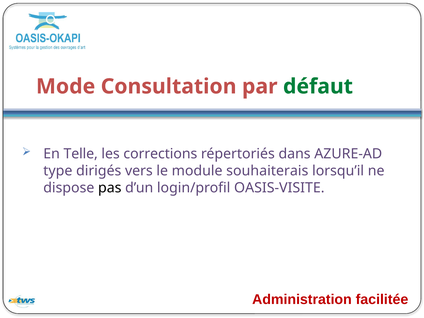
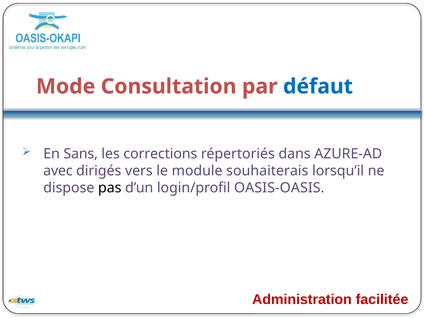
défaut colour: green -> blue
Telle: Telle -> Sans
type: type -> avec
OASIS-VISITE: OASIS-VISITE -> OASIS-OASIS
